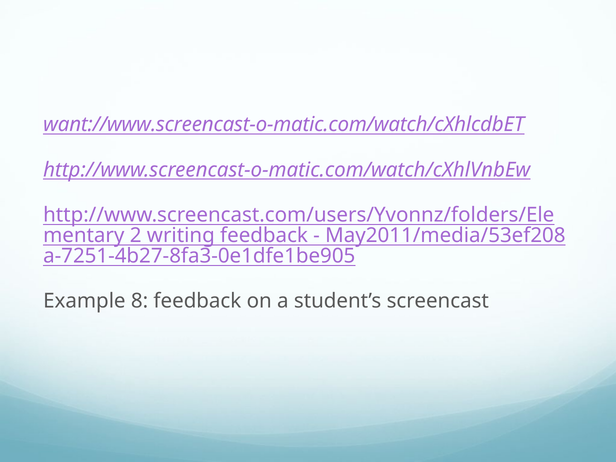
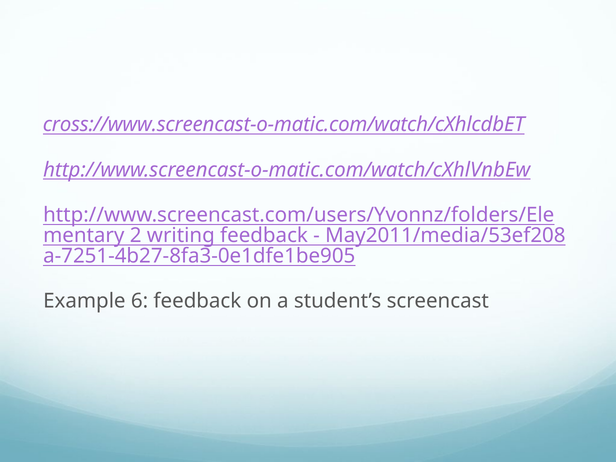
want://www.screencast-o-matic.com/watch/cXhlcdbET: want://www.screencast-o-matic.com/watch/cXhlcdbET -> cross://www.screencast-o-matic.com/watch/cXhlcdbET
8: 8 -> 6
